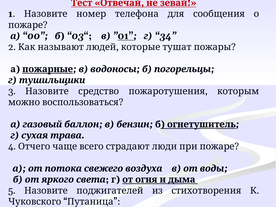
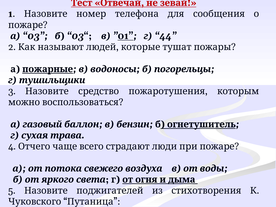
00: 00 -> 03
34: 34 -> 44
